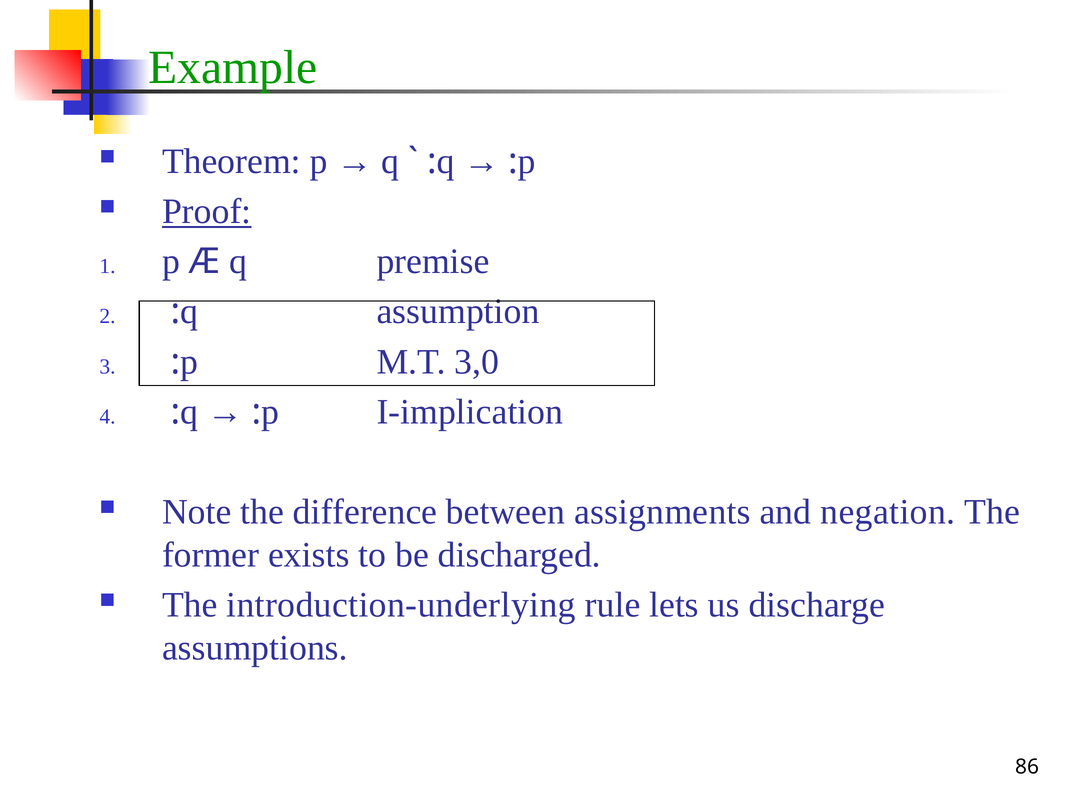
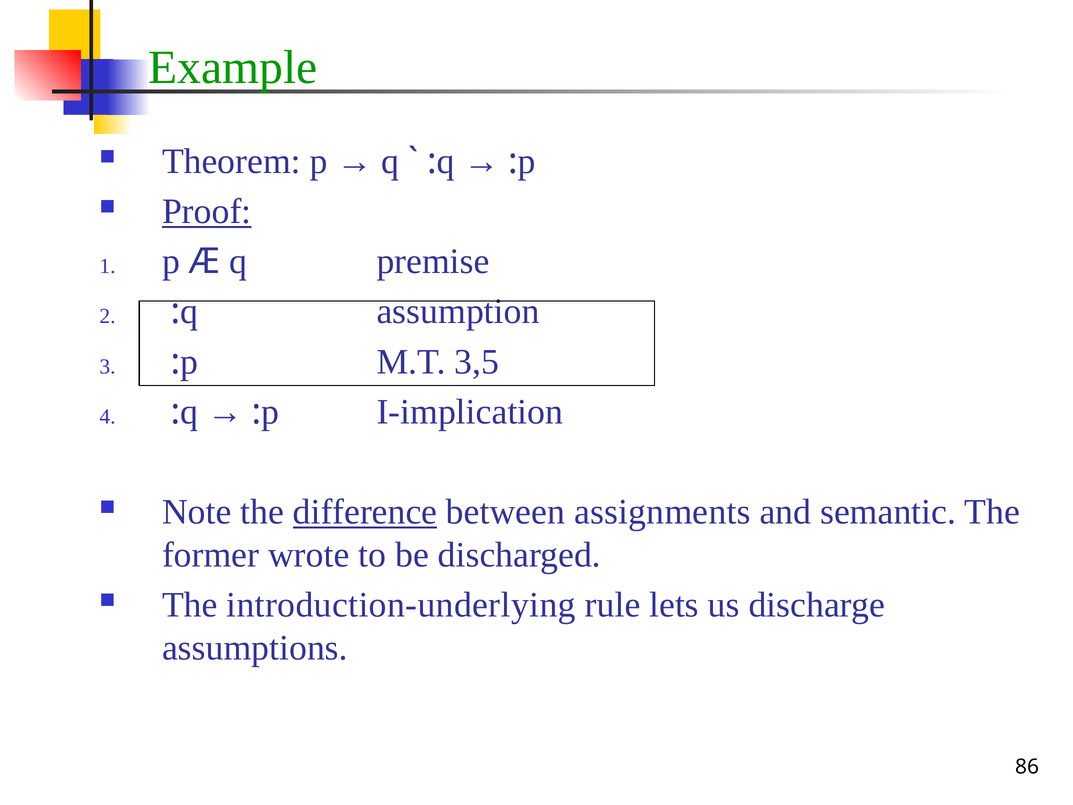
3,0: 3,0 -> 3,5
difference underline: none -> present
negation: negation -> semantic
exists: exists -> wrote
